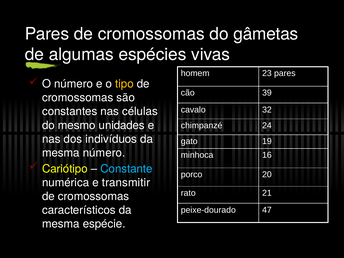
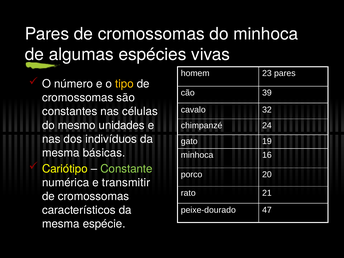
do gâmetas: gâmetas -> minhoca
mesma número: número -> básicas
Constante colour: light blue -> light green
